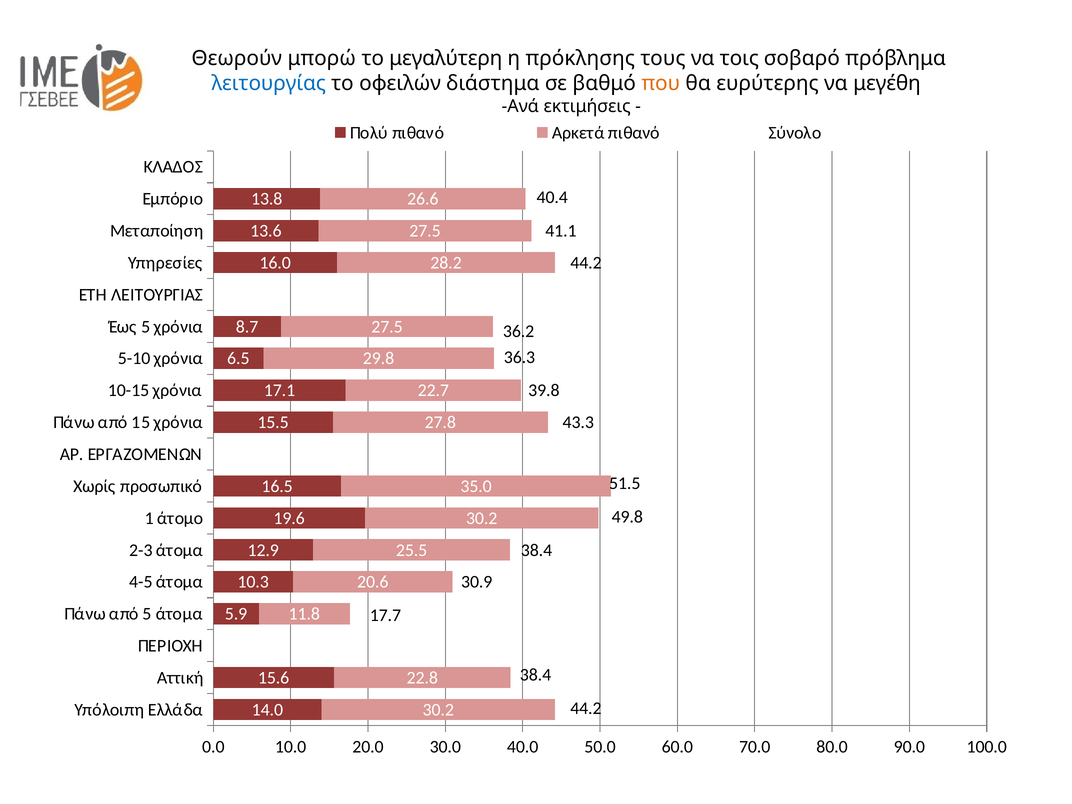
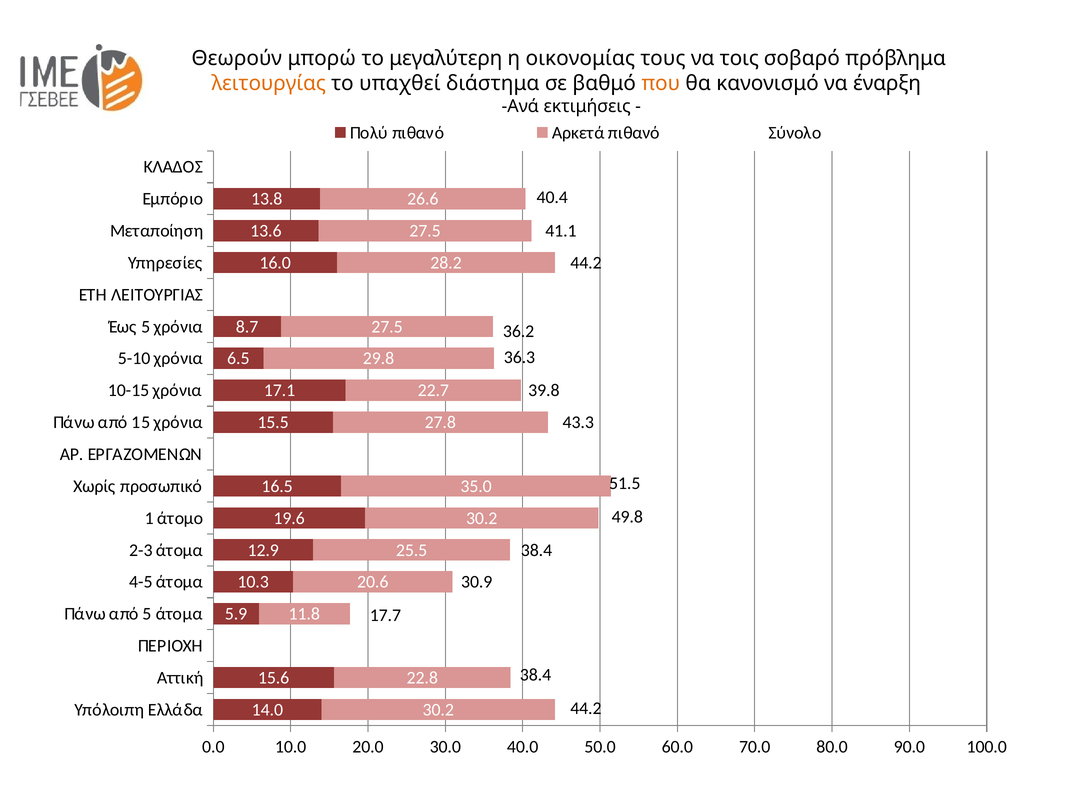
πρόκλησης: πρόκλησης -> οικονομίας
λειτουργίας colour: blue -> orange
οφειλών: οφειλών -> υπαχθεί
ευρύτερης: ευρύτερης -> κανονισμό
μεγέθη: μεγέθη -> έναρξη
